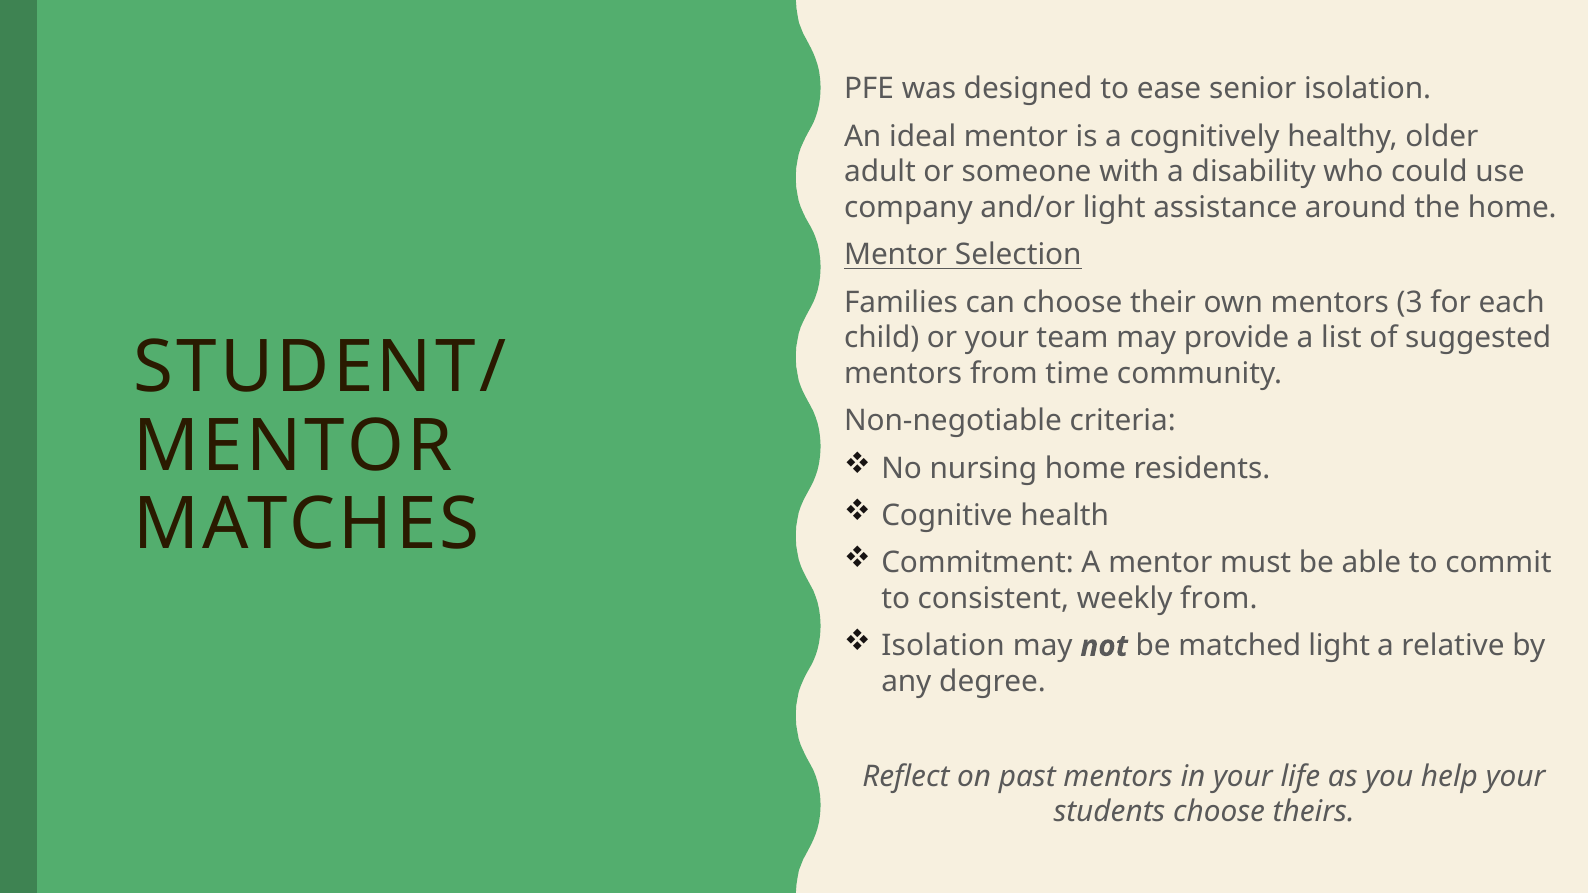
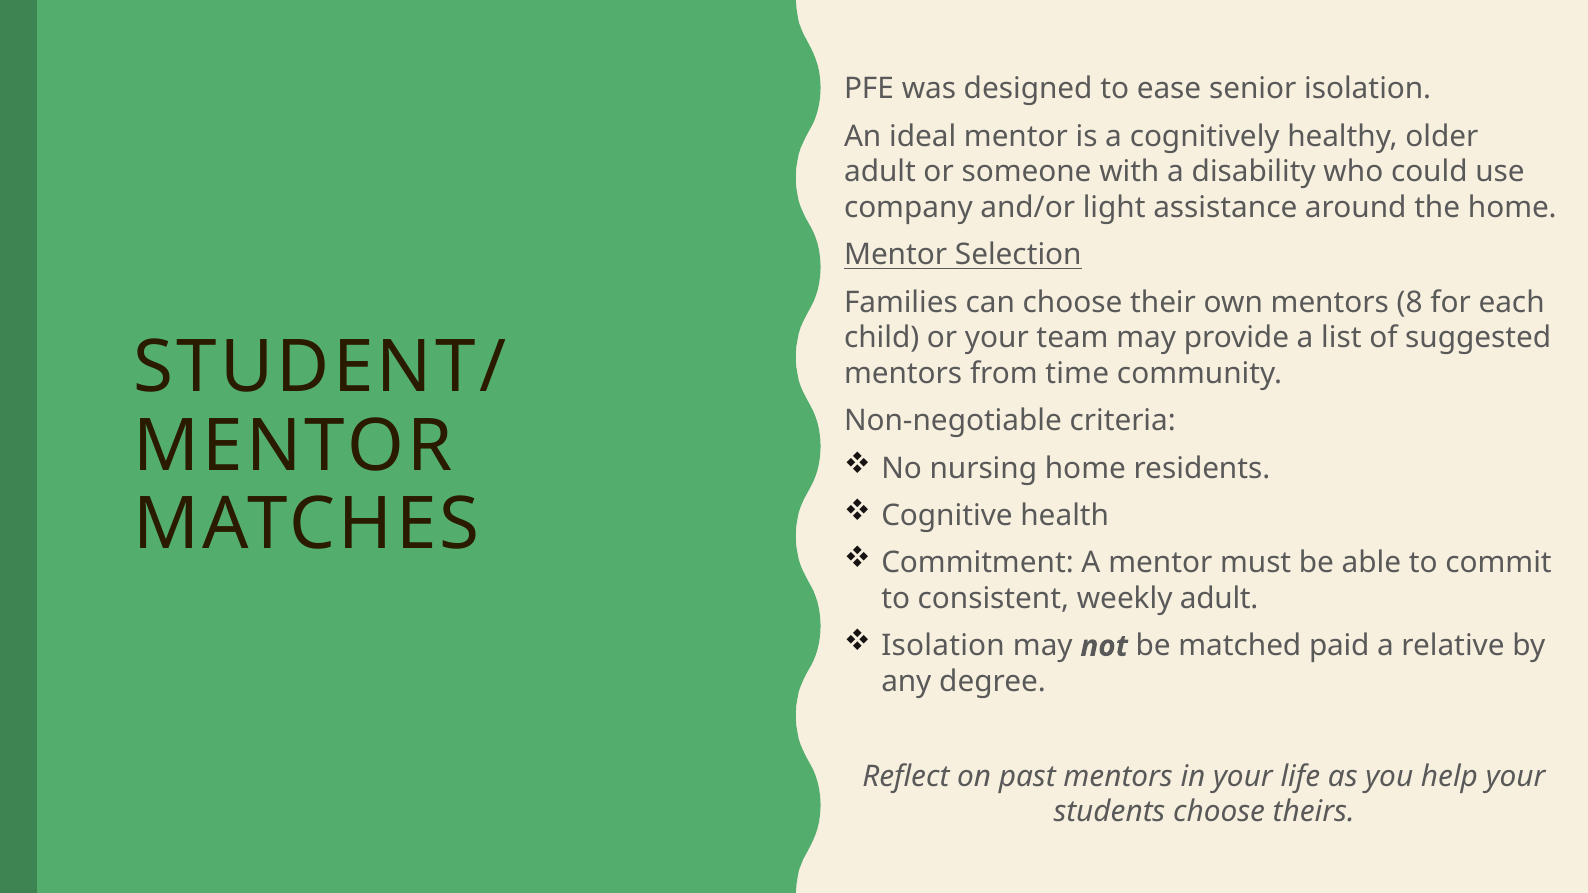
3: 3 -> 8
weekly from: from -> adult
matched light: light -> paid
